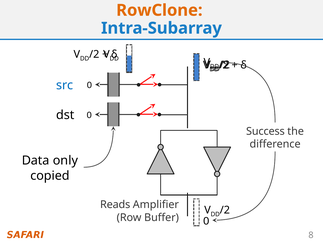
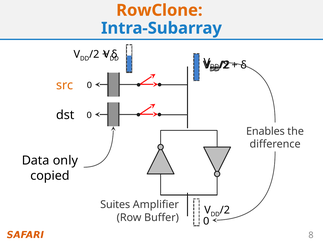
src colour: blue -> orange
Success: Success -> Enables
Reads: Reads -> Suites
